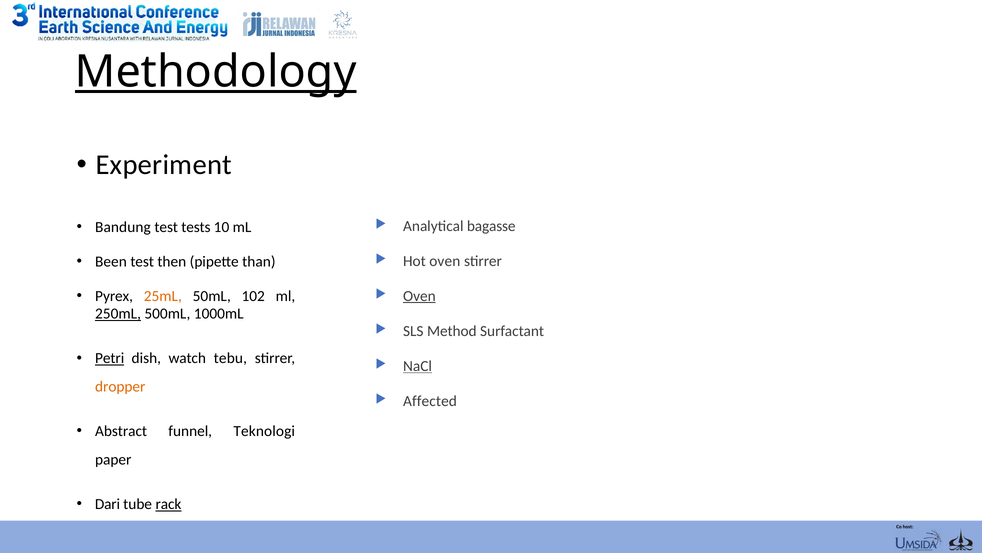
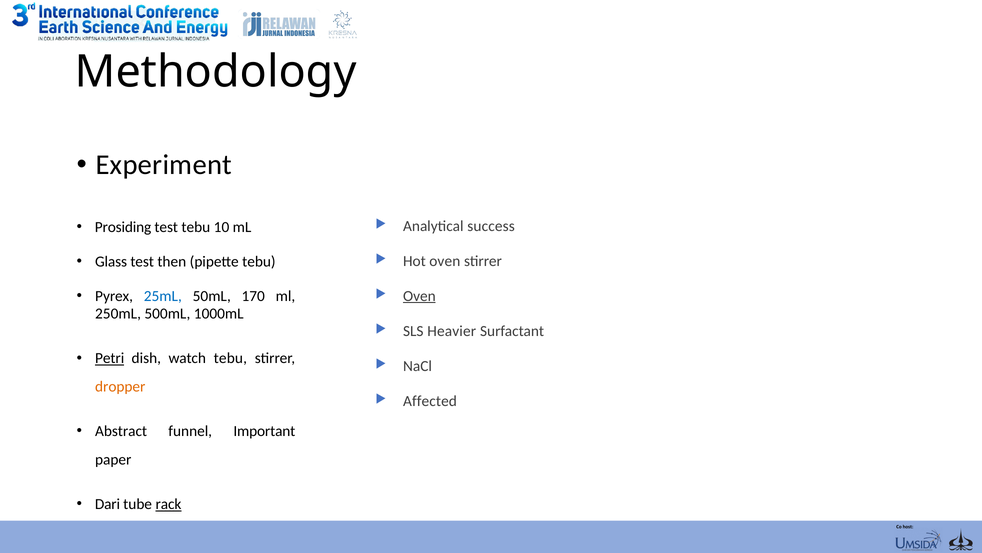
Methodology underline: present -> none
Bandung: Bandung -> Prosiding
test tests: tests -> tebu
bagasse: bagasse -> success
Been: Been -> Glass
pipette than: than -> tebu
25mL colour: orange -> blue
102: 102 -> 170
250mL underline: present -> none
Method: Method -> Heavier
NaCl underline: present -> none
Teknologi: Teknologi -> Important
